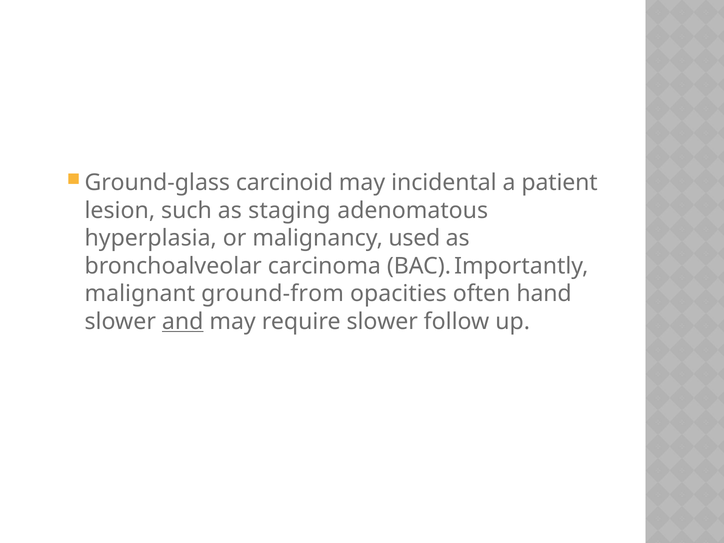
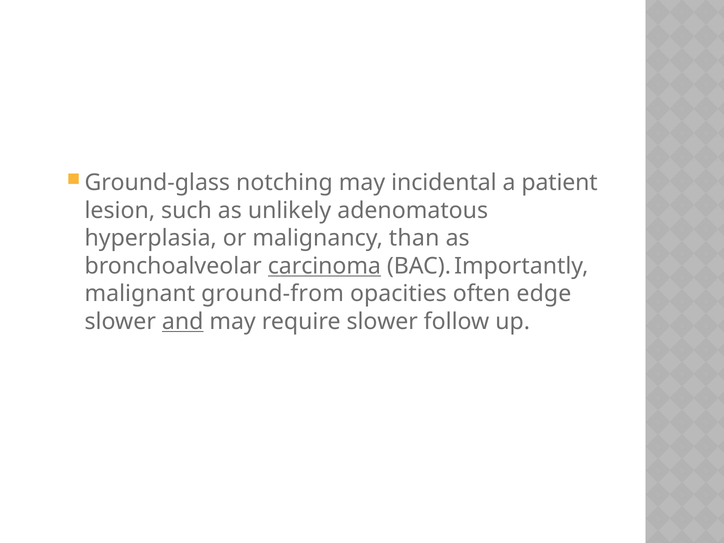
carcinoid: carcinoid -> notching
staging: staging -> unlikely
used: used -> than
carcinoma underline: none -> present
hand: hand -> edge
